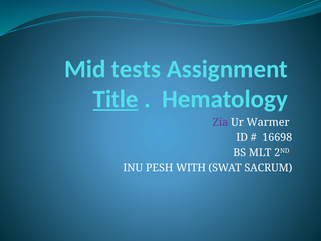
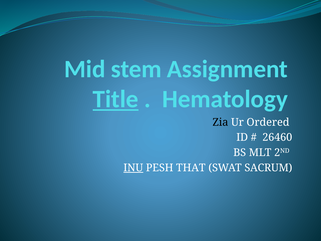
tests: tests -> stem
Zia colour: purple -> black
Warmer: Warmer -> Ordered
16698: 16698 -> 26460
INU underline: none -> present
WITH: WITH -> THAT
